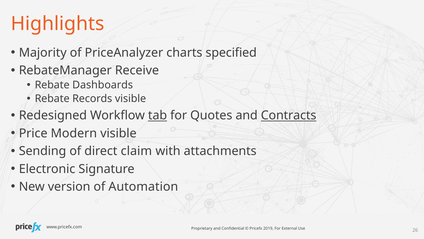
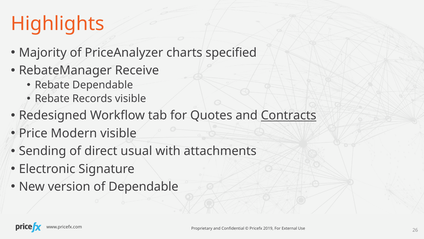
Rebate Dashboards: Dashboards -> Dependable
tab underline: present -> none
claim: claim -> usual
of Automation: Automation -> Dependable
